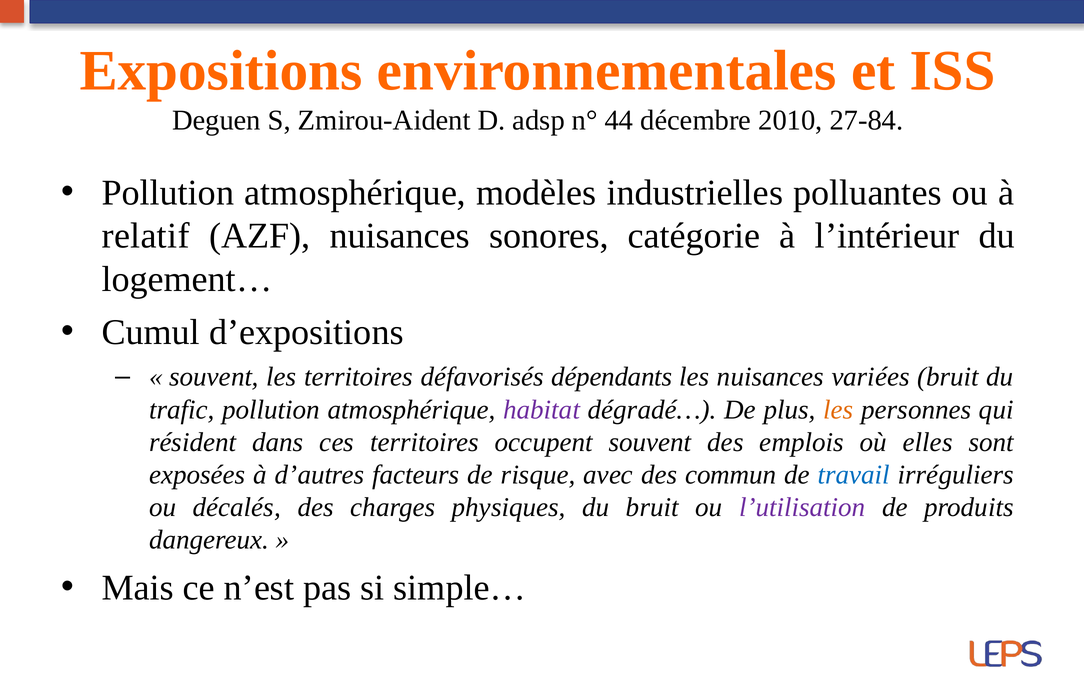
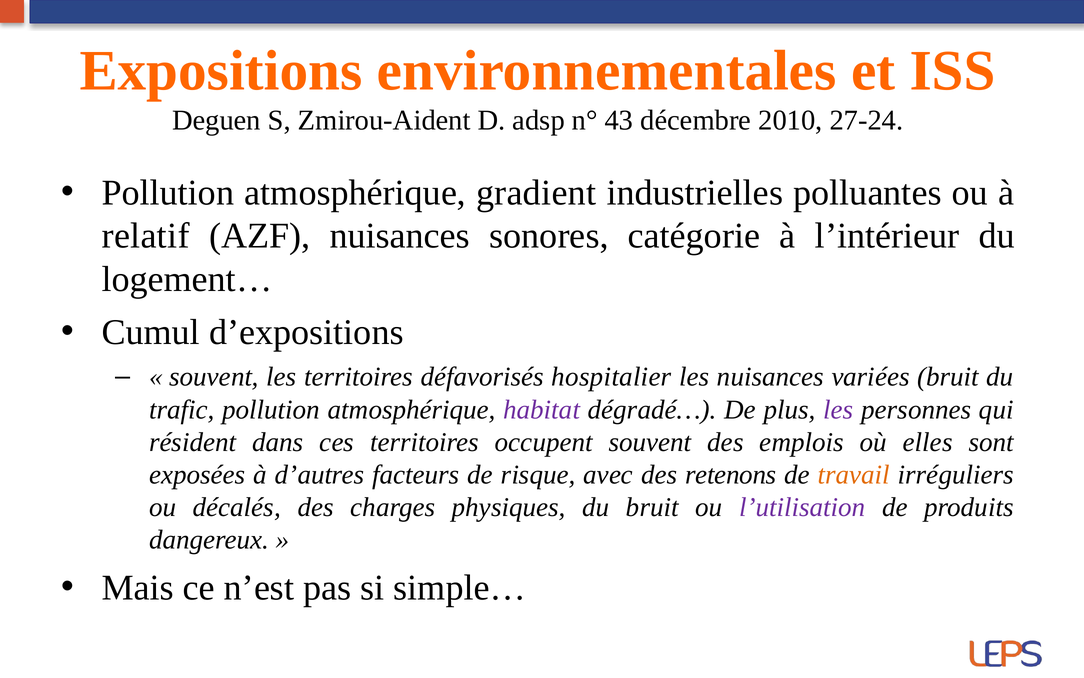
44: 44 -> 43
27-84: 27-84 -> 27-24
modèles: modèles -> gradient
dépendants: dépendants -> hospitalier
les at (838, 409) colour: orange -> purple
commun: commun -> retenons
travail colour: blue -> orange
